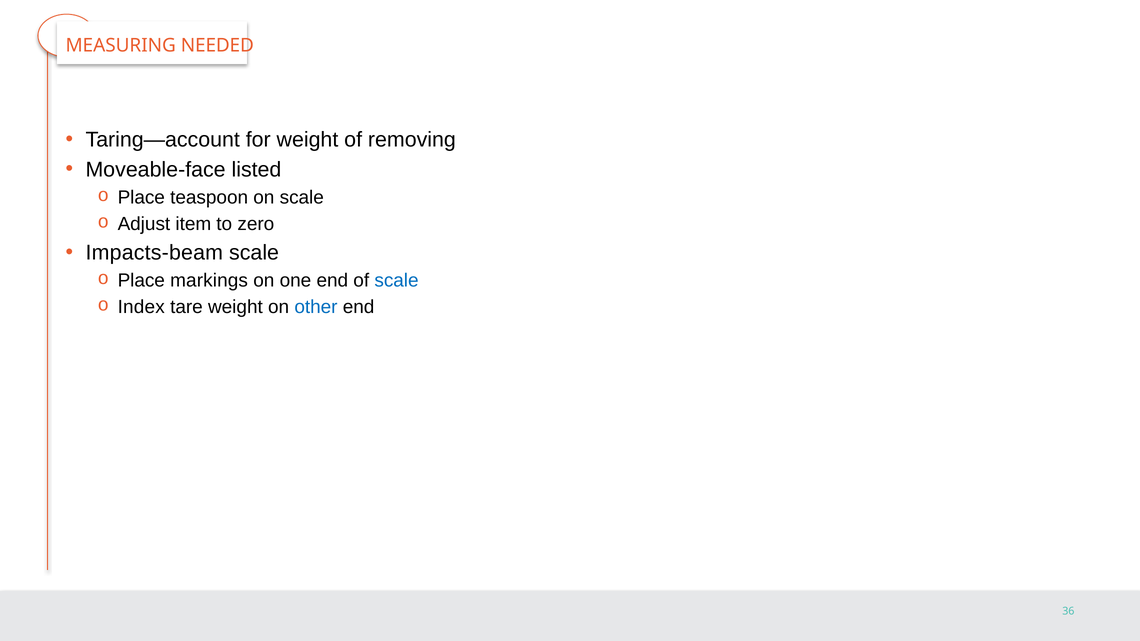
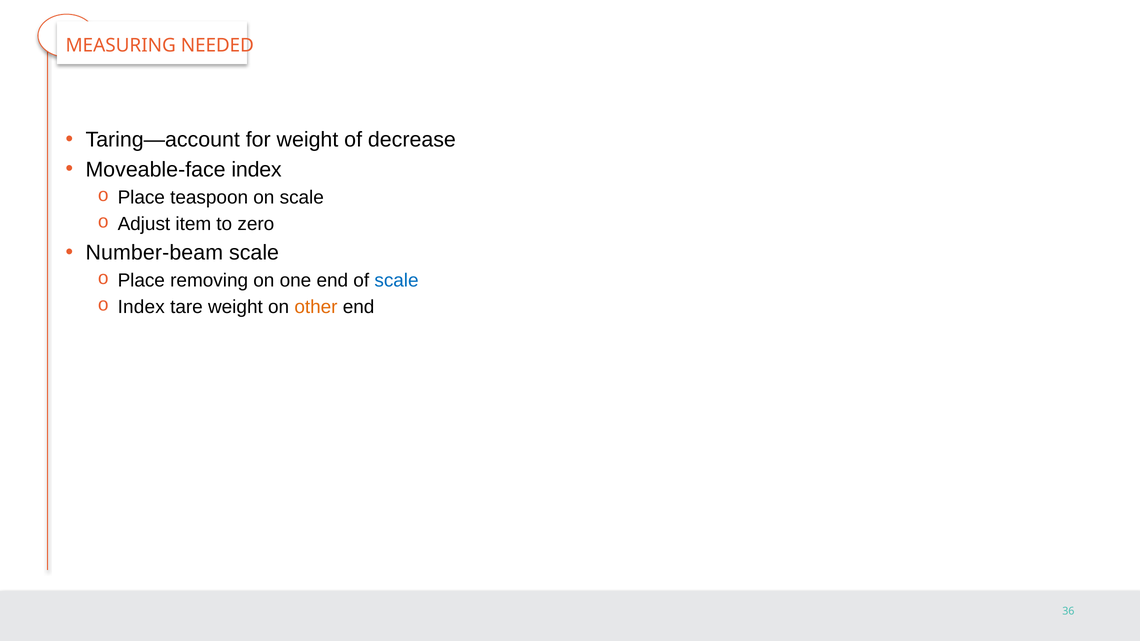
removing: removing -> decrease
Moveable-face listed: listed -> index
Impacts-beam: Impacts-beam -> Number-beam
markings: markings -> removing
other colour: blue -> orange
